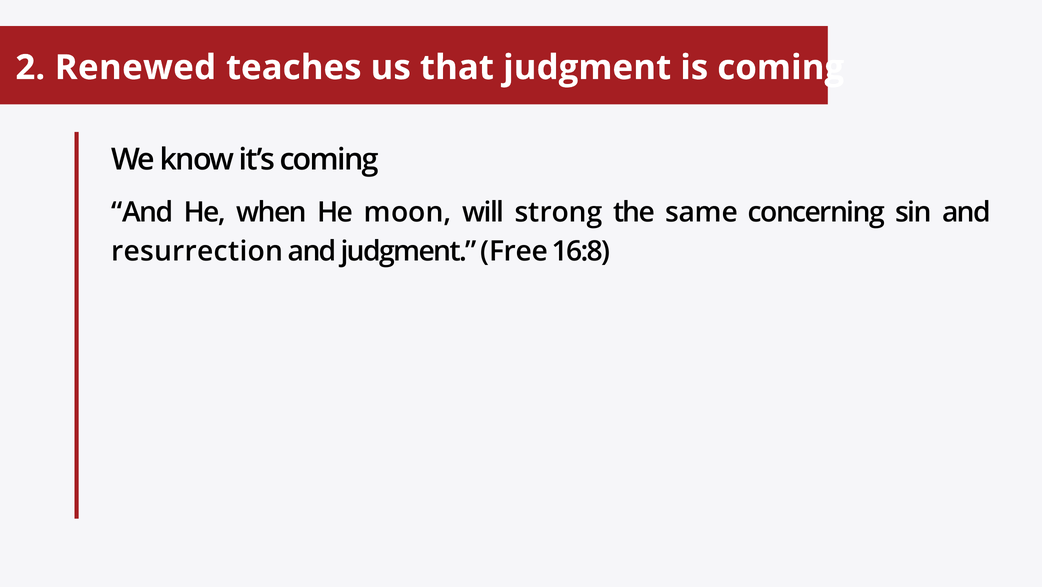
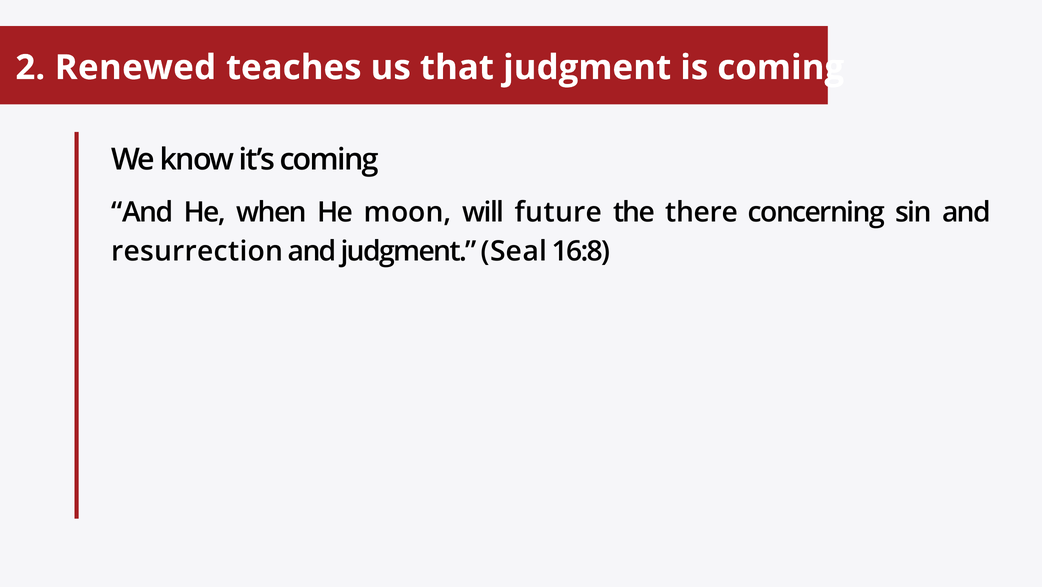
strong: strong -> future
same: same -> there
Free: Free -> Seal
